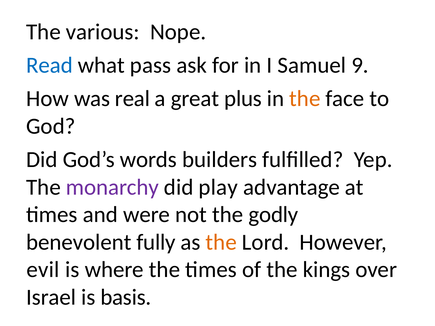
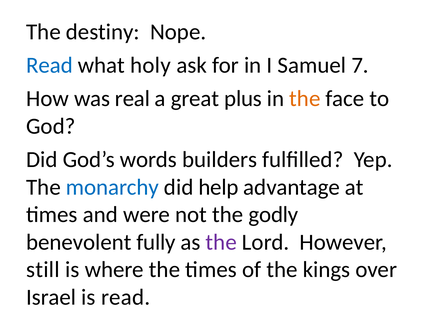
various: various -> destiny
pass: pass -> holy
9: 9 -> 7
monarchy colour: purple -> blue
play: play -> help
the at (221, 242) colour: orange -> purple
evil: evil -> still
is basis: basis -> read
